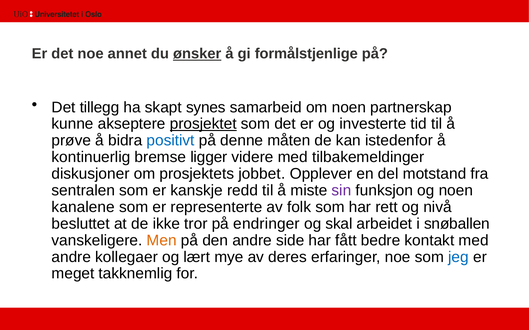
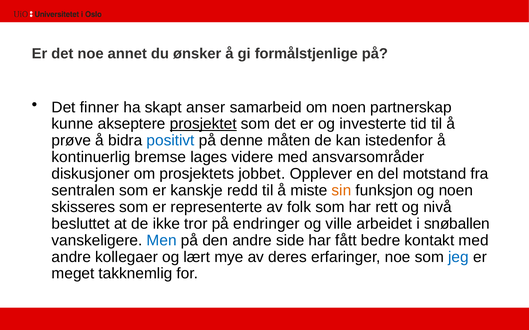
ønsker underline: present -> none
tillegg: tillegg -> finner
synes: synes -> anser
ligger: ligger -> lages
tilbakemeldinger: tilbakemeldinger -> ansvarsområder
sin colour: purple -> orange
kanalene: kanalene -> skisseres
skal: skal -> ville
Men colour: orange -> blue
